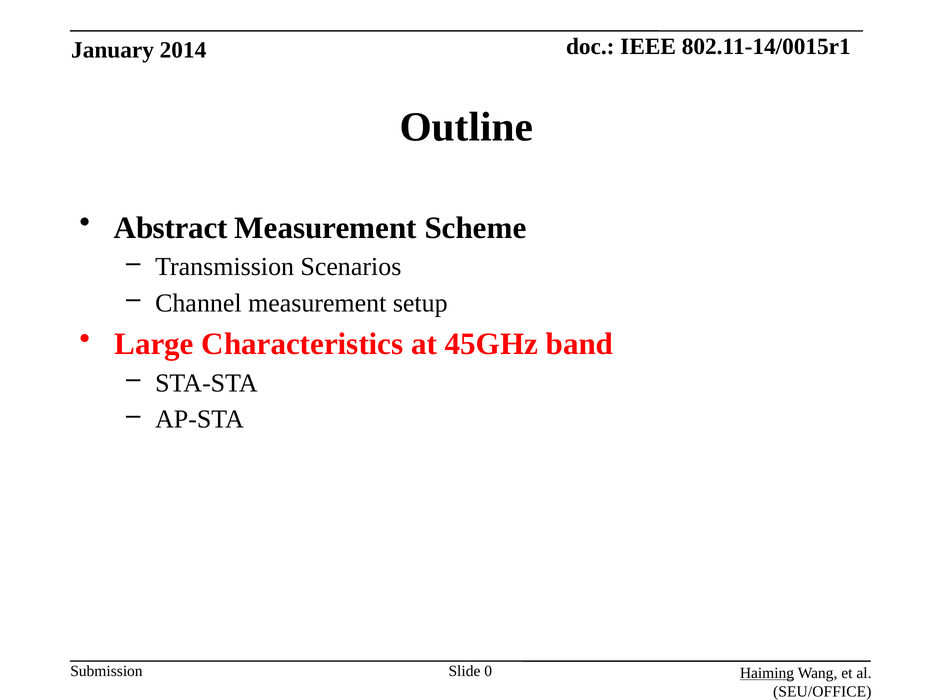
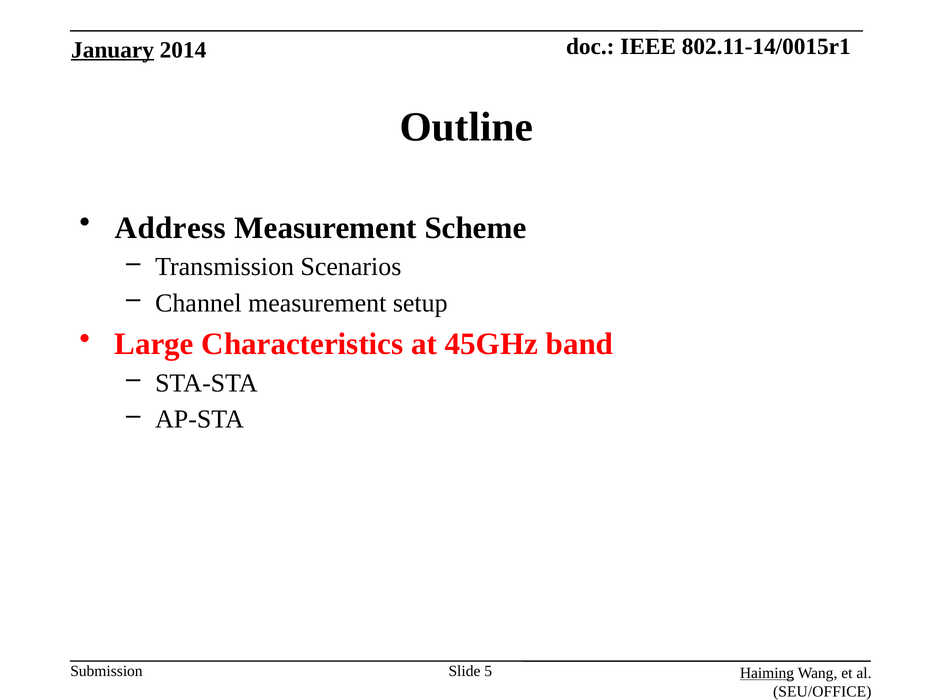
January underline: none -> present
Abstract: Abstract -> Address
0: 0 -> 5
